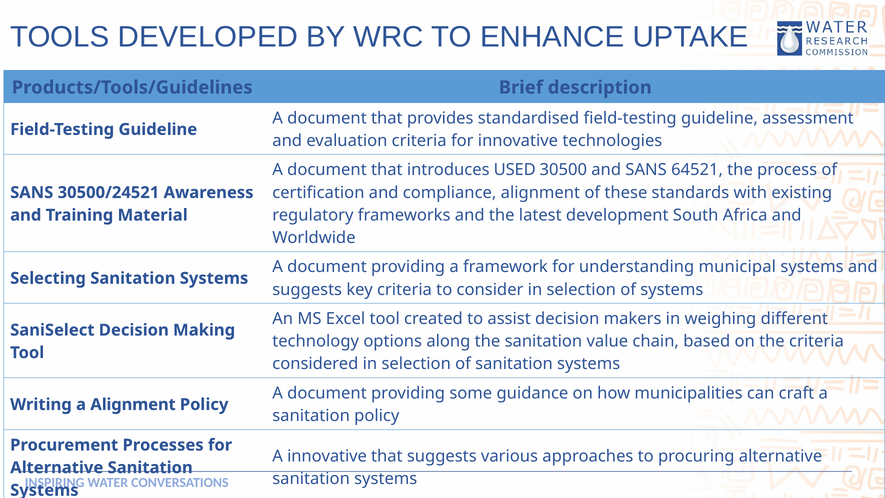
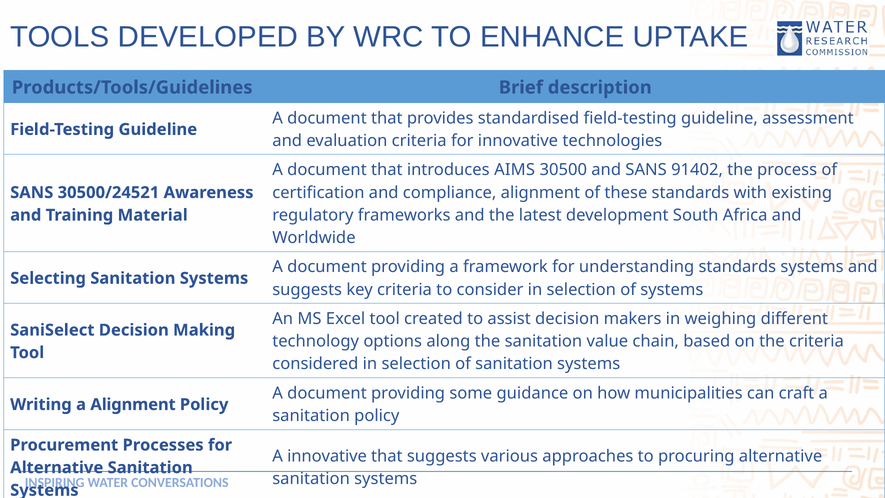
introduces USED: USED -> AIMS
64521: 64521 -> 91402
understanding municipal: municipal -> standards
